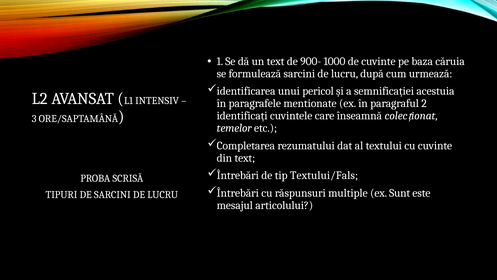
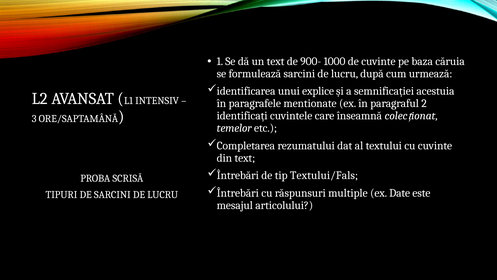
pericol: pericol -> explice
Sunt: Sunt -> Date
